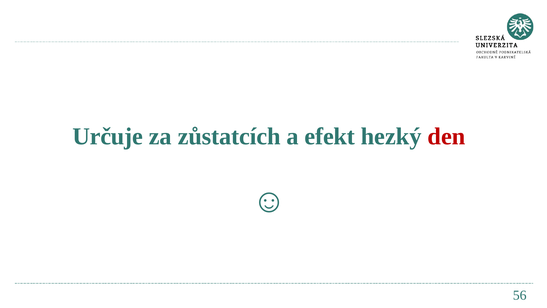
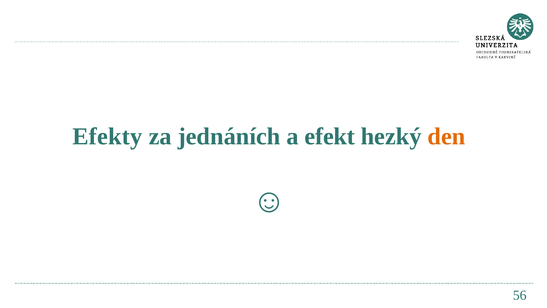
Určuje: Určuje -> Efekty
zůstatcích: zůstatcích -> jednáních
den colour: red -> orange
